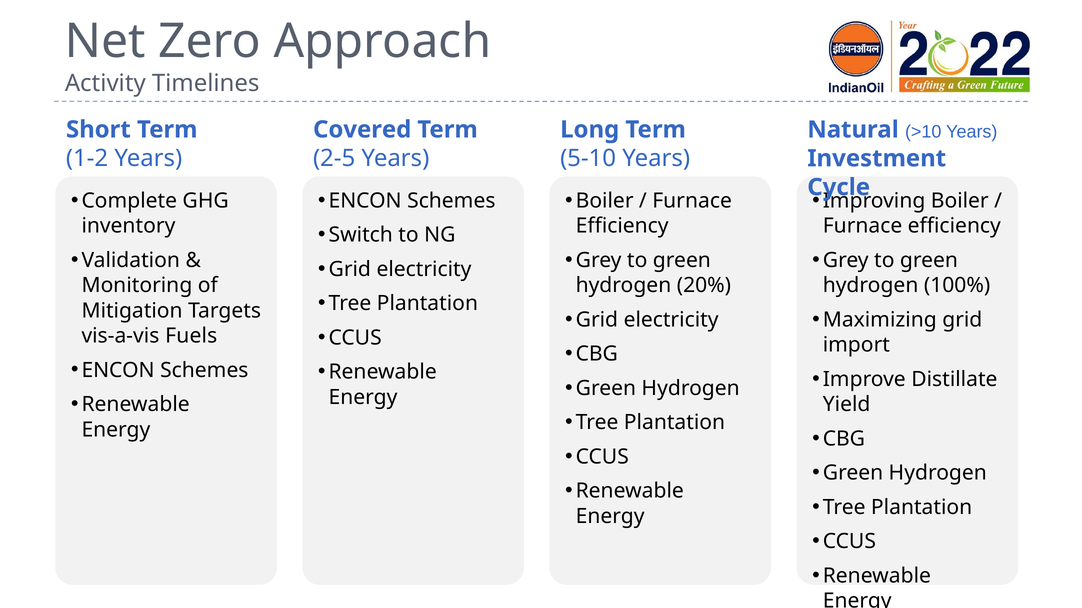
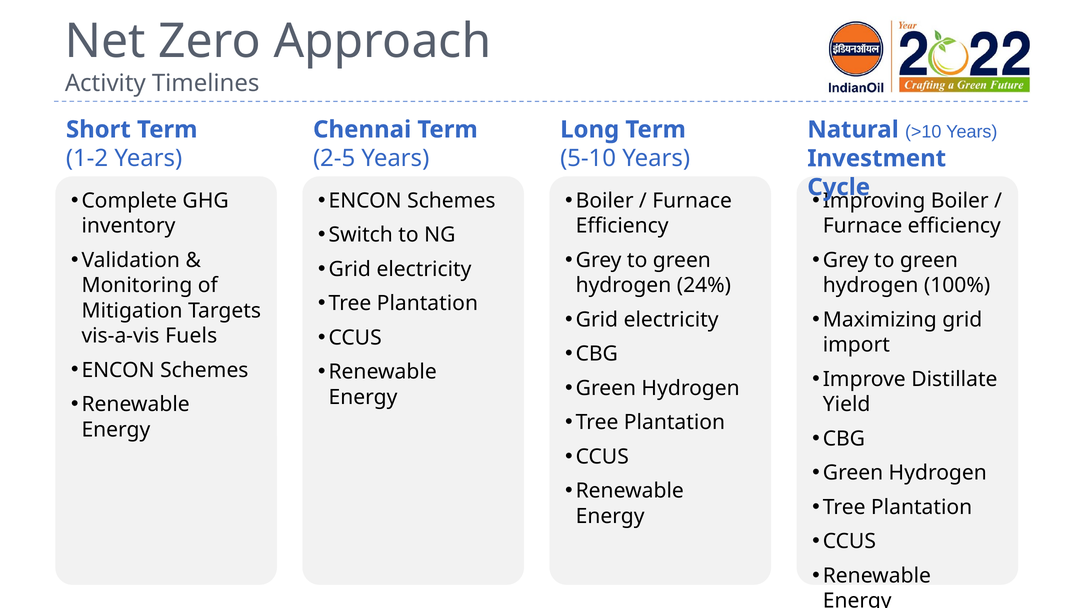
Covered: Covered -> Chennai
20%: 20% -> 24%
